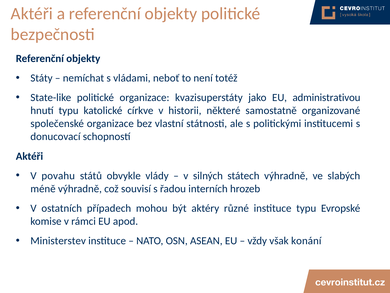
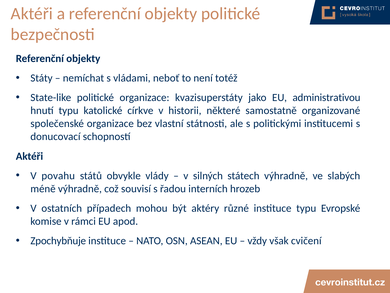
Ministerstev: Ministerstev -> Zpochybňuje
konání: konání -> cvičení
